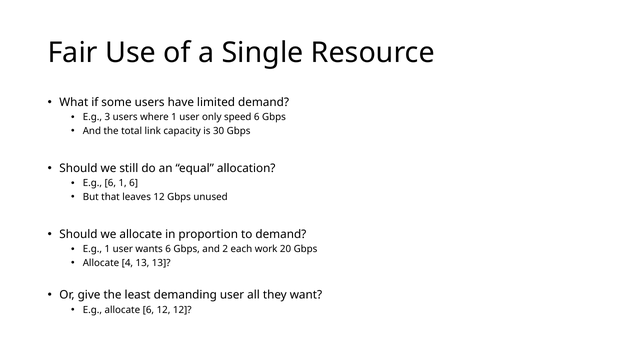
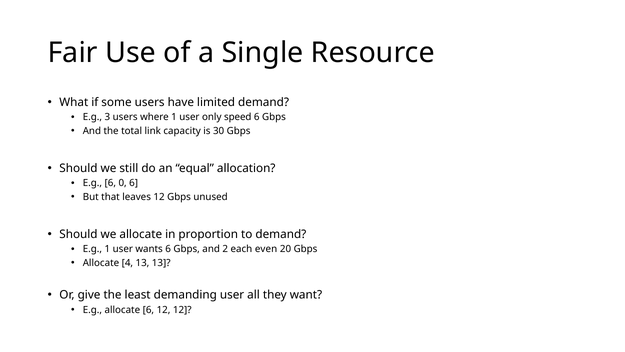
6 1: 1 -> 0
work: work -> even
